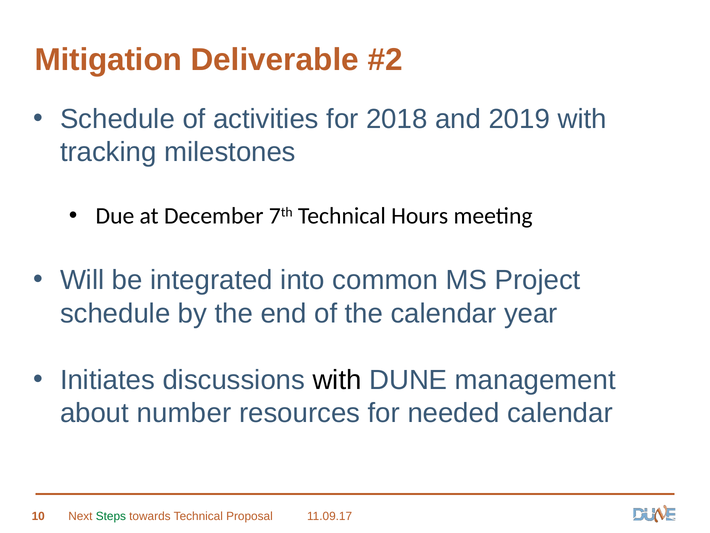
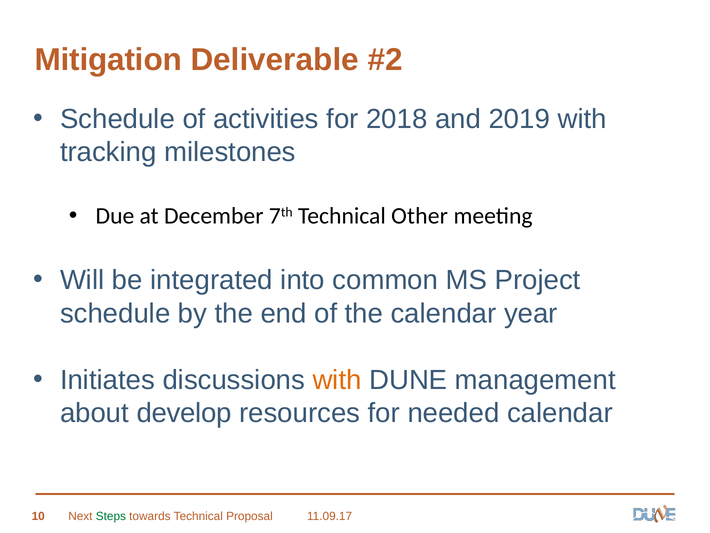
Hours: Hours -> Other
with at (337, 380) colour: black -> orange
number: number -> develop
